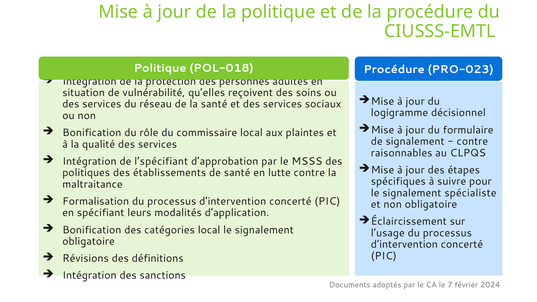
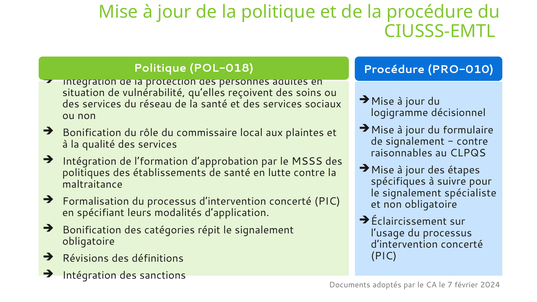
PRO-023: PRO-023 -> PRO-010
l’spécifiant: l’spécifiant -> l’formation
catégories local: local -> répit
